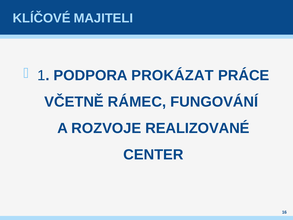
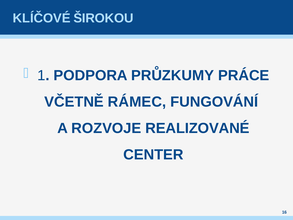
MAJITELI: MAJITELI -> ŠIROKOU
PROKÁZAT: PROKÁZAT -> PRŮZKUMY
